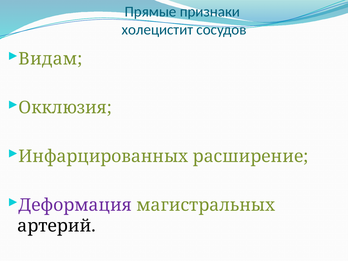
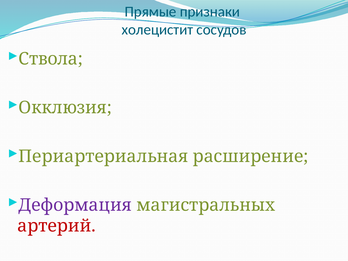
Видам: Видам -> Ствола
Инфарцированных: Инфарцированных -> Периартериальная
артерий colour: black -> red
